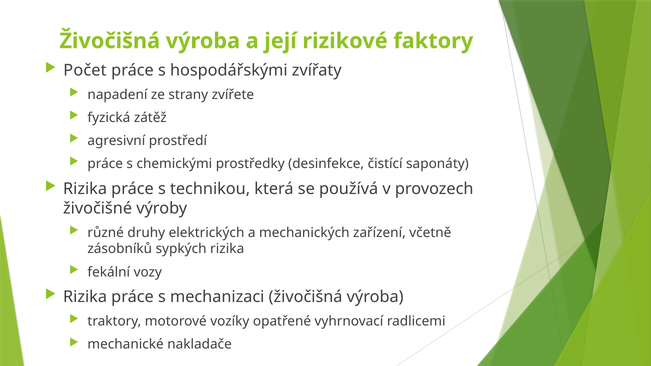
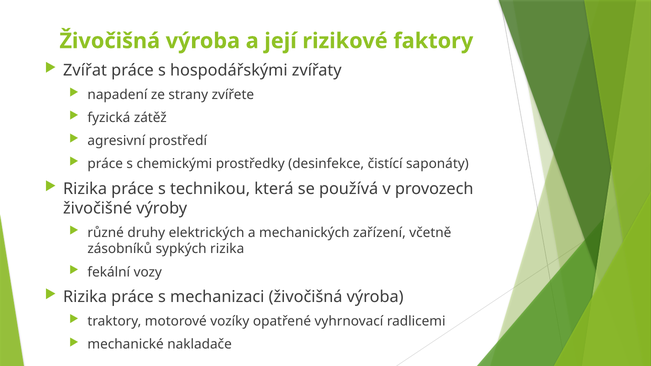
Počet: Počet -> Zvířat
